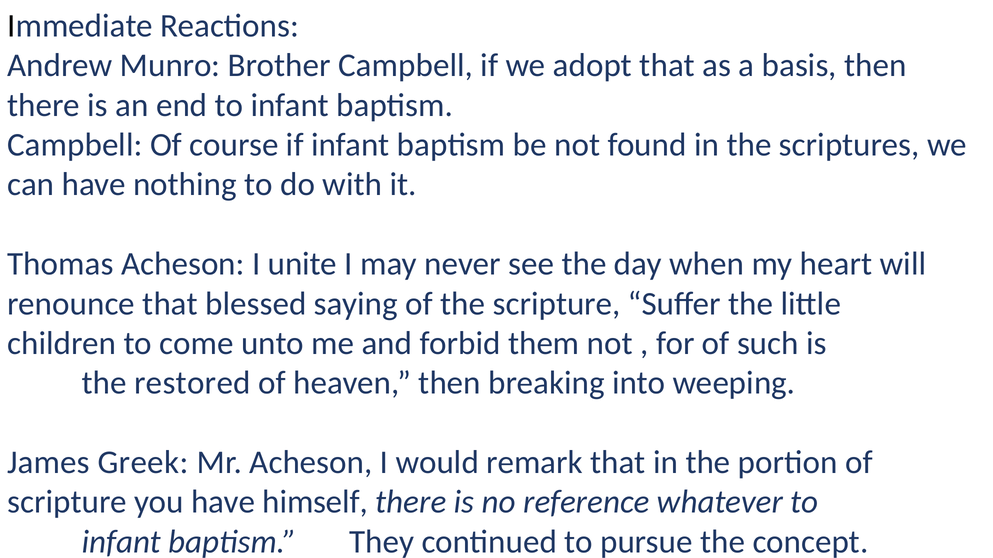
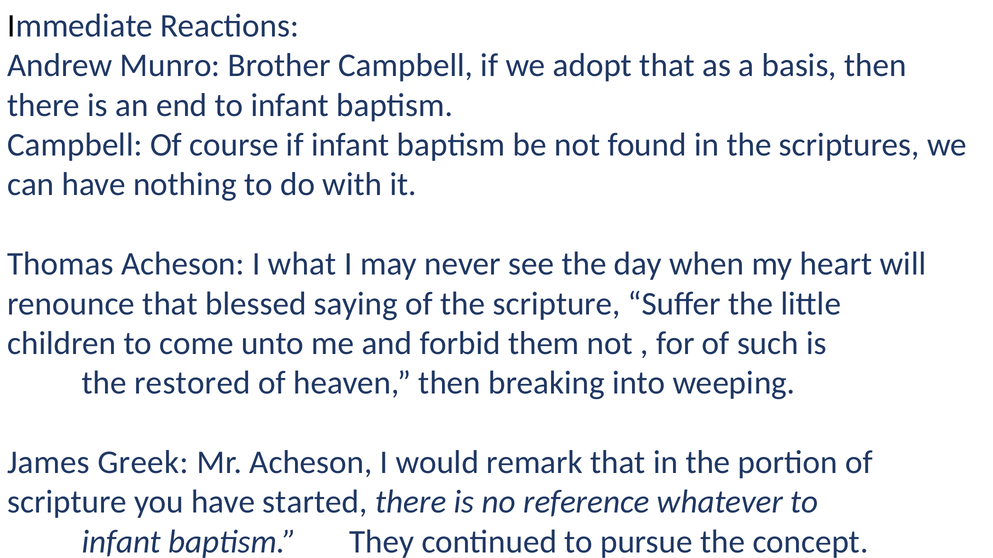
unite: unite -> what
himself: himself -> started
